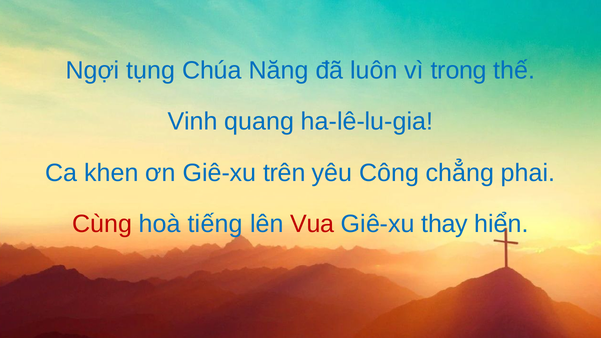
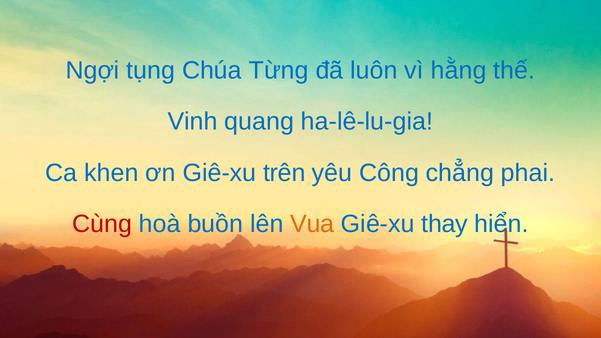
Năng: Năng -> Từng
trong: trong -> hằng
tiếng: tiếng -> buồn
Vua colour: red -> orange
